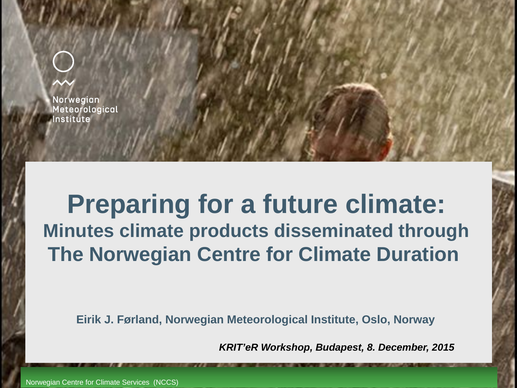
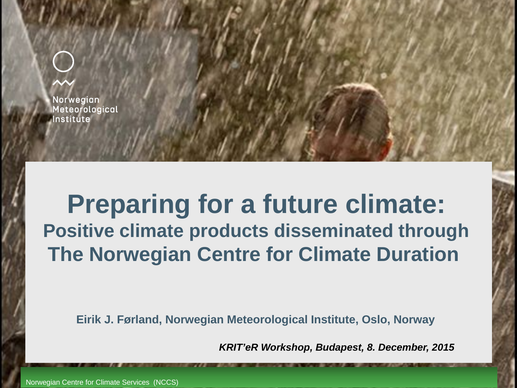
Minutes: Minutes -> Positive
